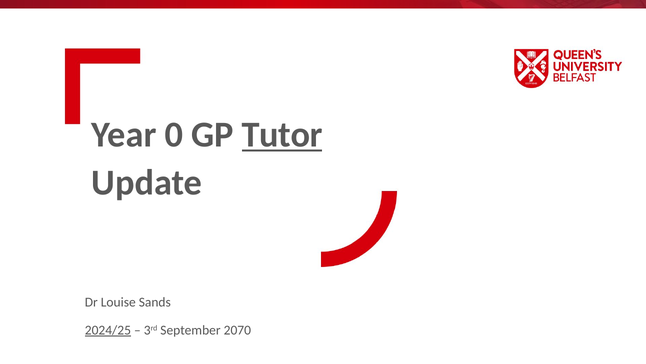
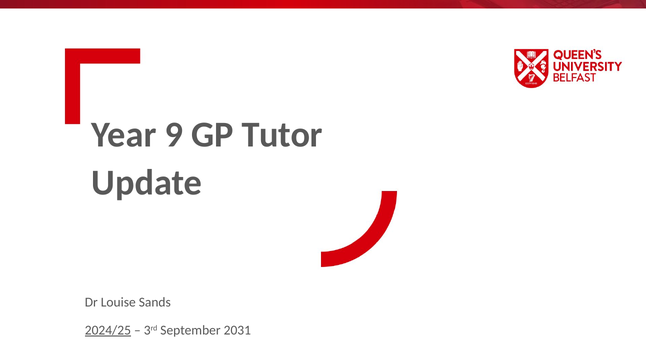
0: 0 -> 9
Tutor underline: present -> none
2070: 2070 -> 2031
